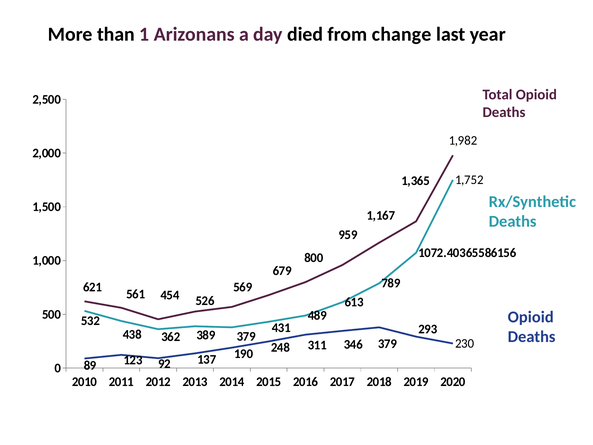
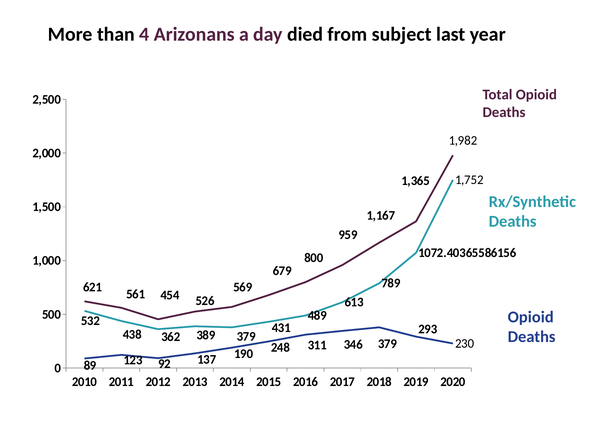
1: 1 -> 4
change: change -> subject
